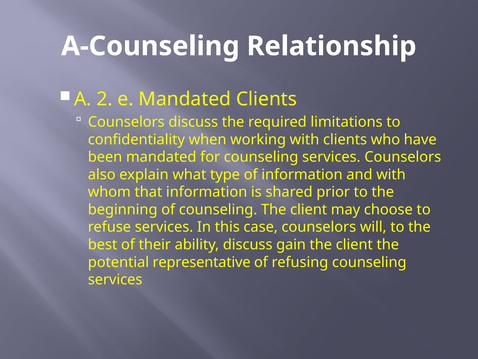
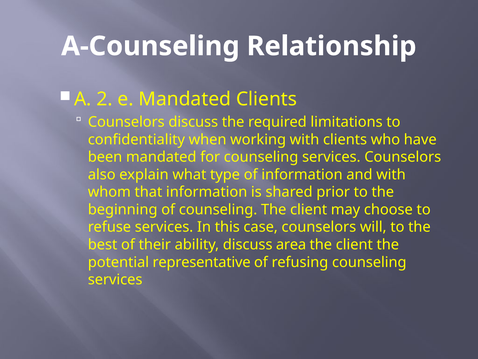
gain: gain -> area
